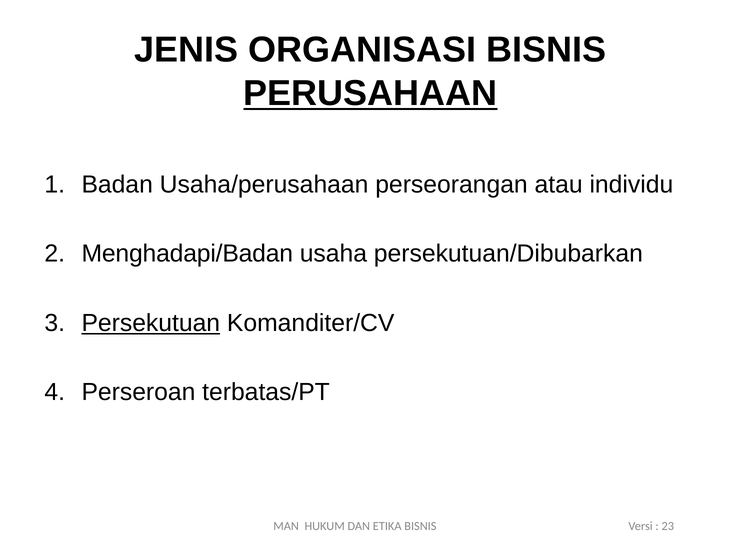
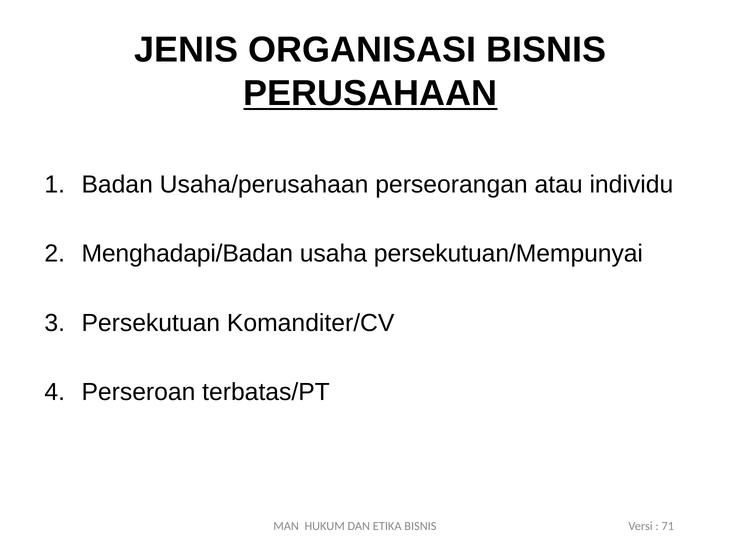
persekutuan/Dibubarkan: persekutuan/Dibubarkan -> persekutuan/Mempunyai
Persekutuan underline: present -> none
23: 23 -> 71
